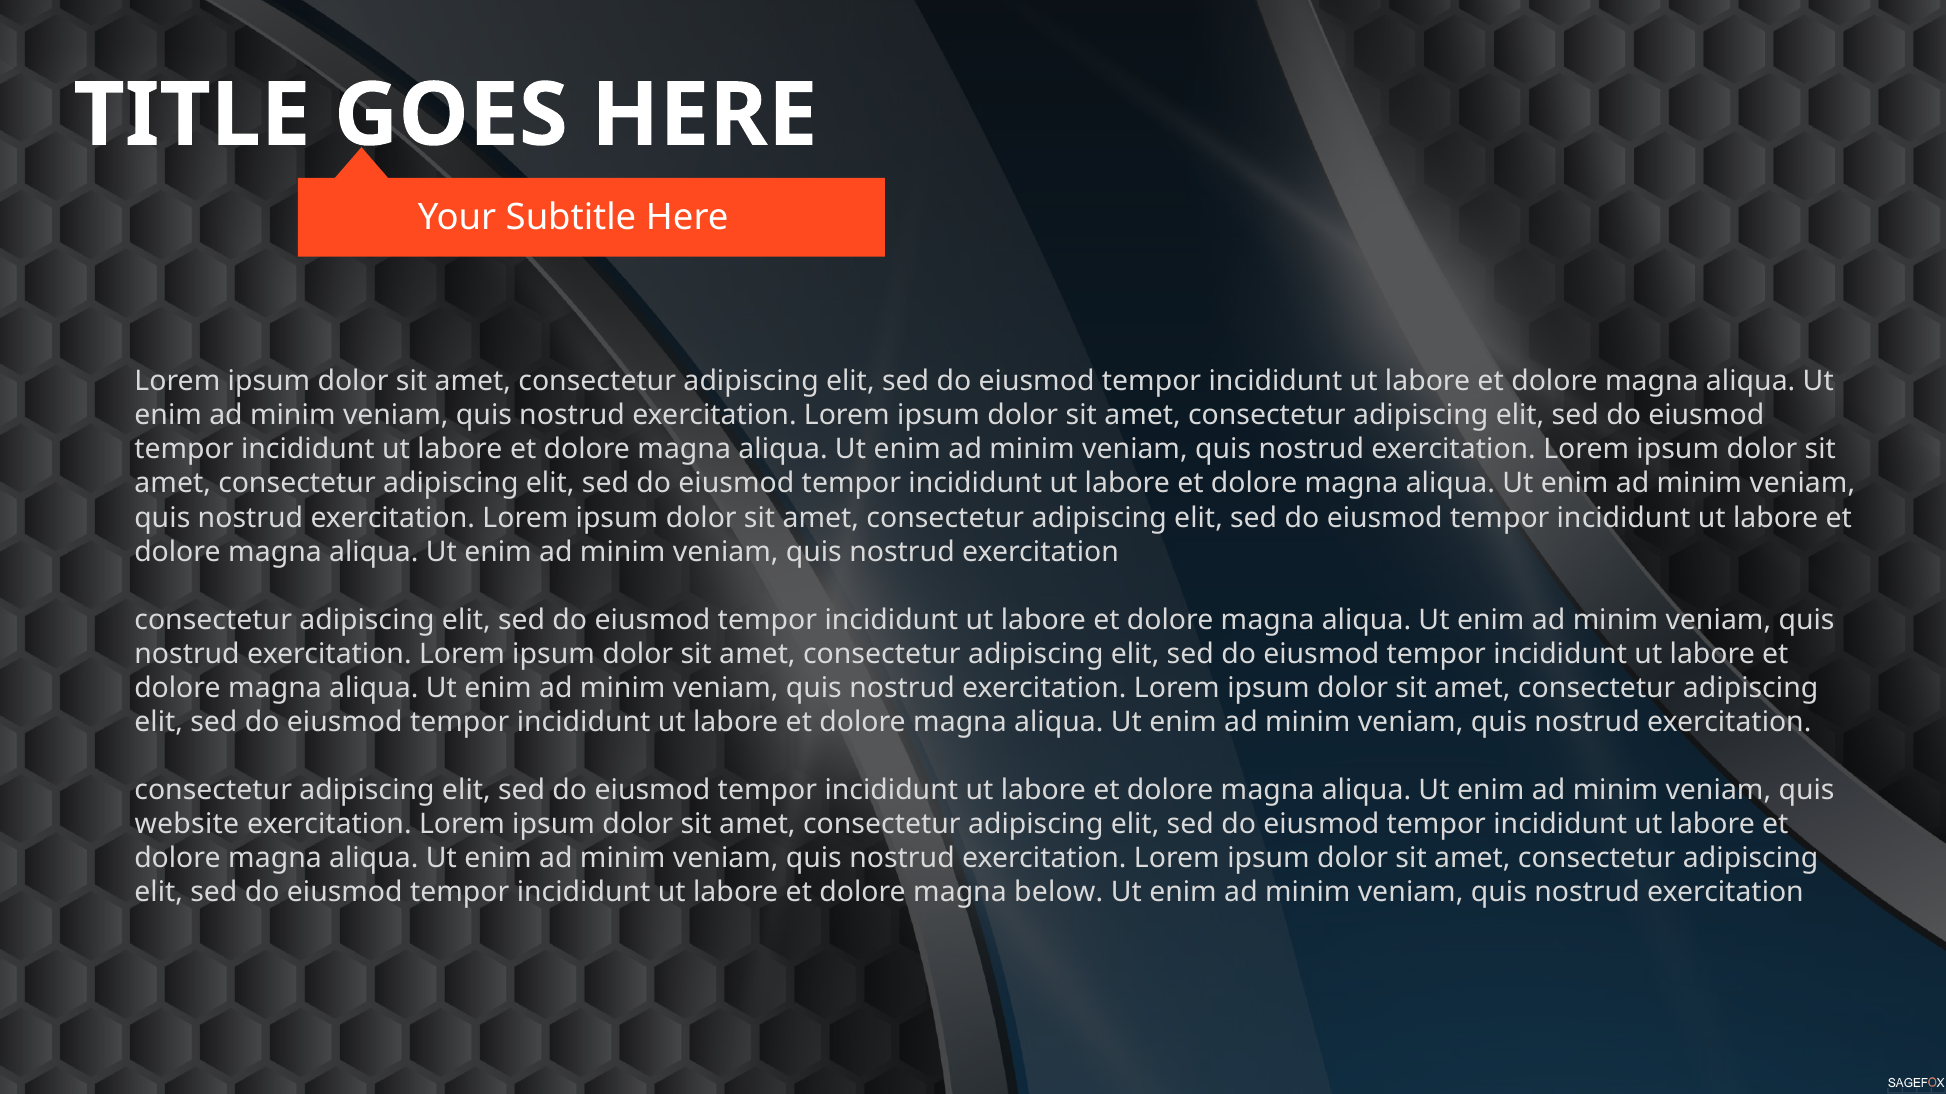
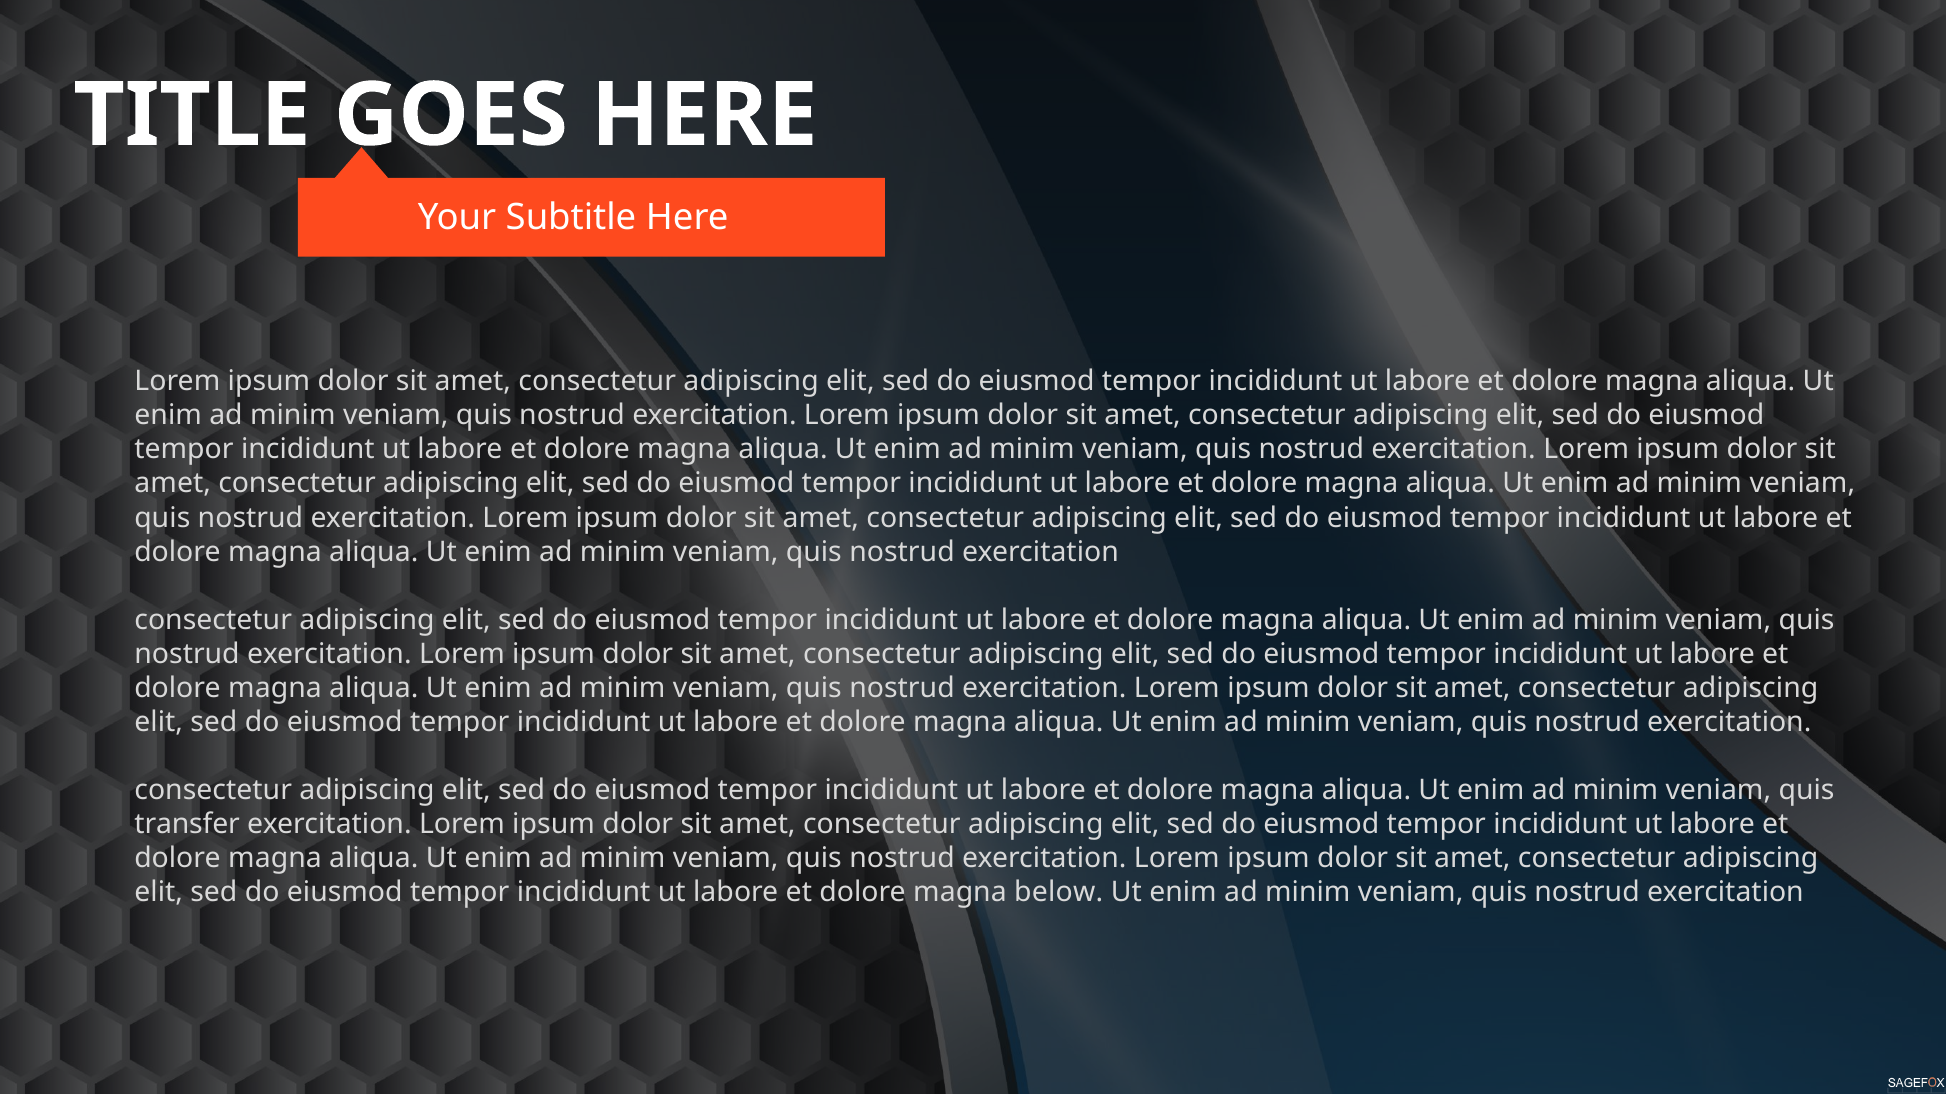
website: website -> transfer
